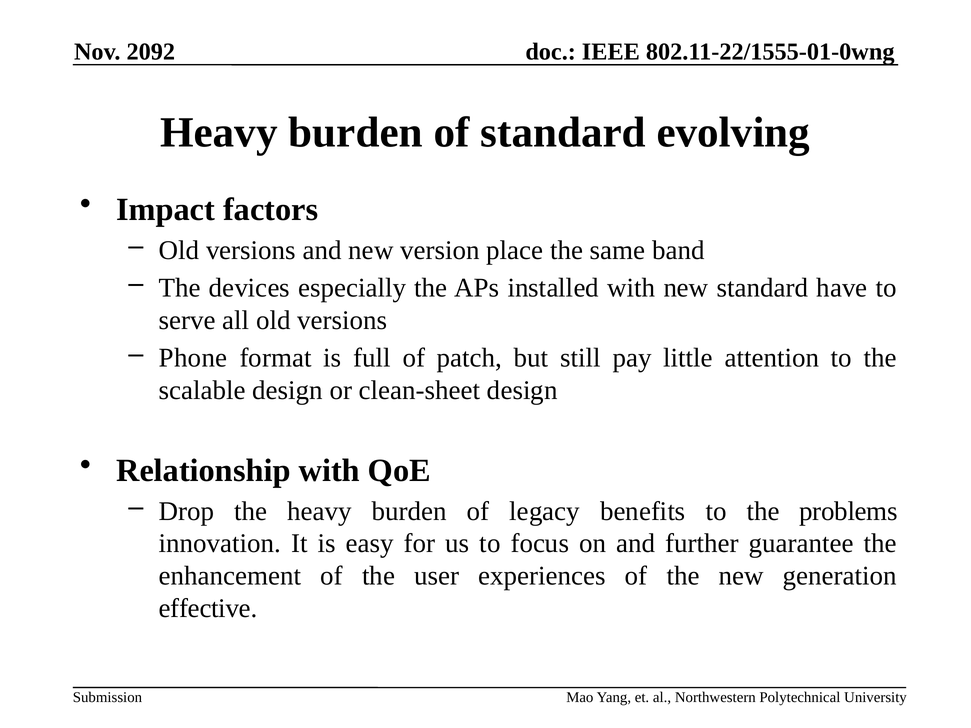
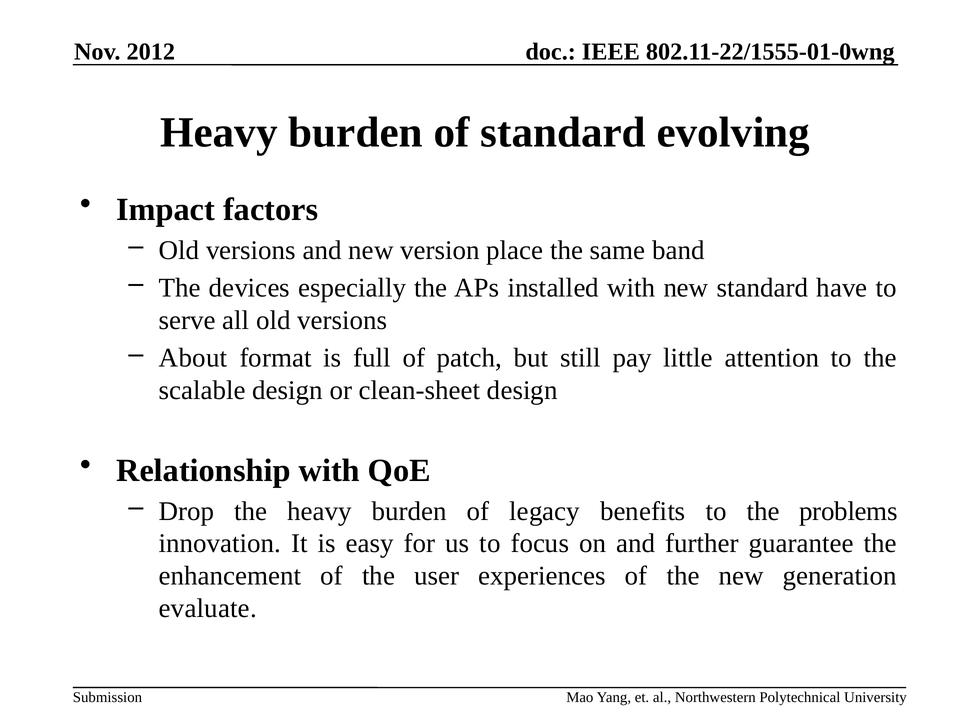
2092: 2092 -> 2012
Phone: Phone -> About
effective: effective -> evaluate
